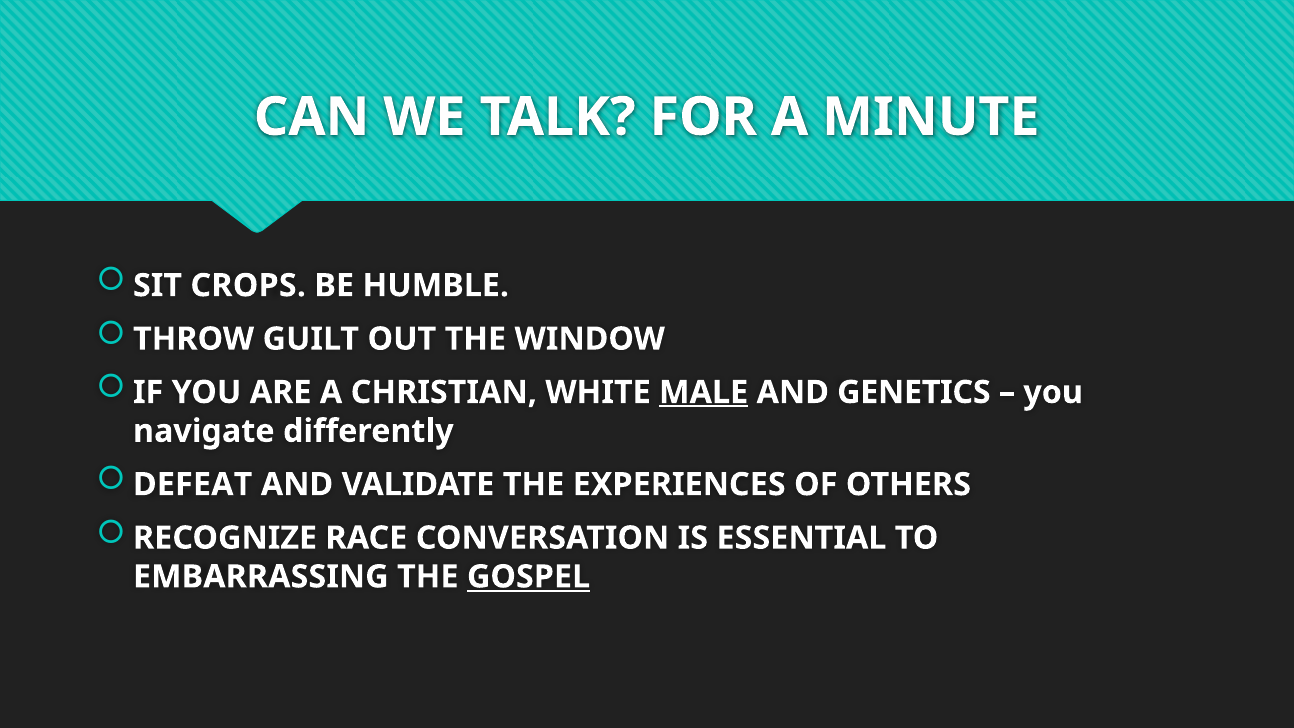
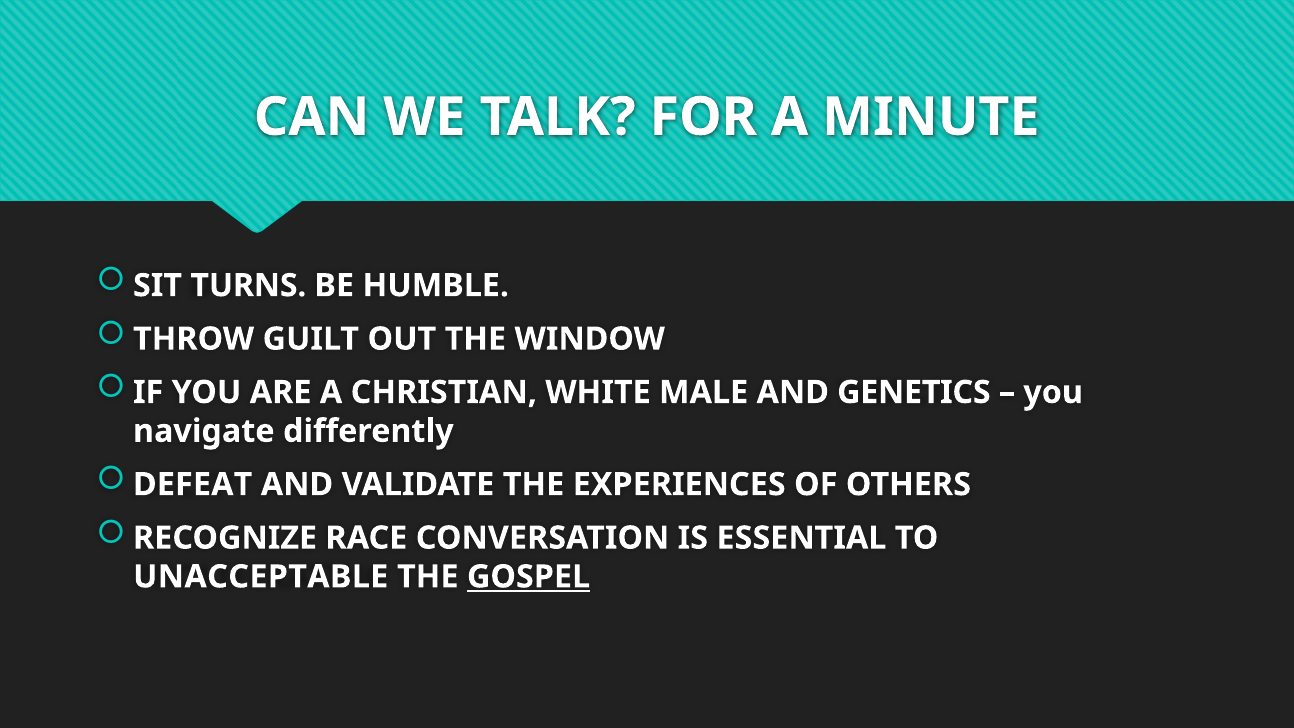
CROPS: CROPS -> TURNS
MALE underline: present -> none
EMBARRASSING: EMBARRASSING -> UNACCEPTABLE
